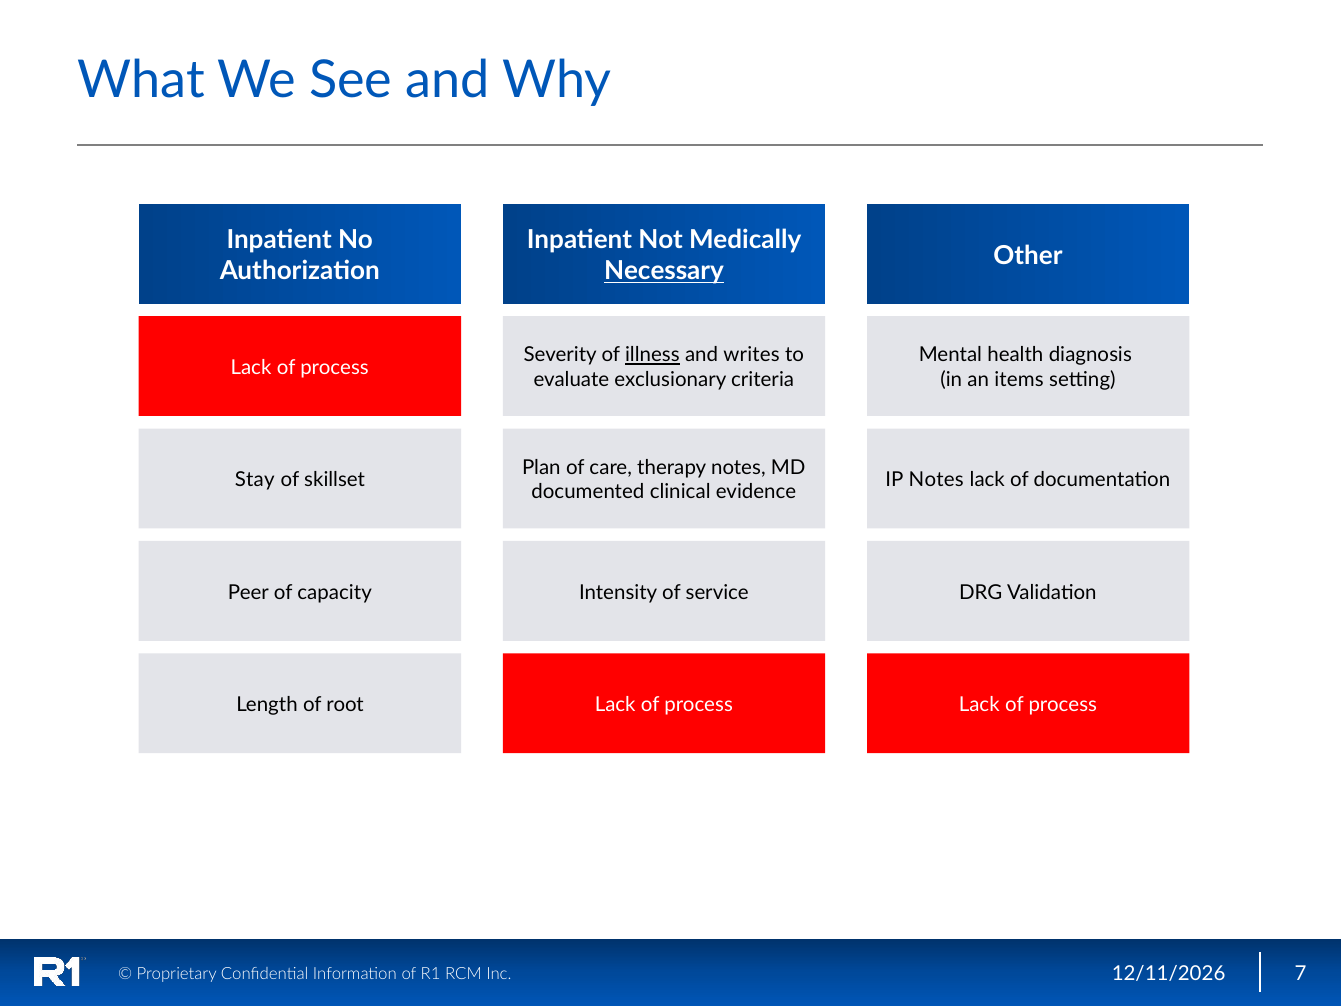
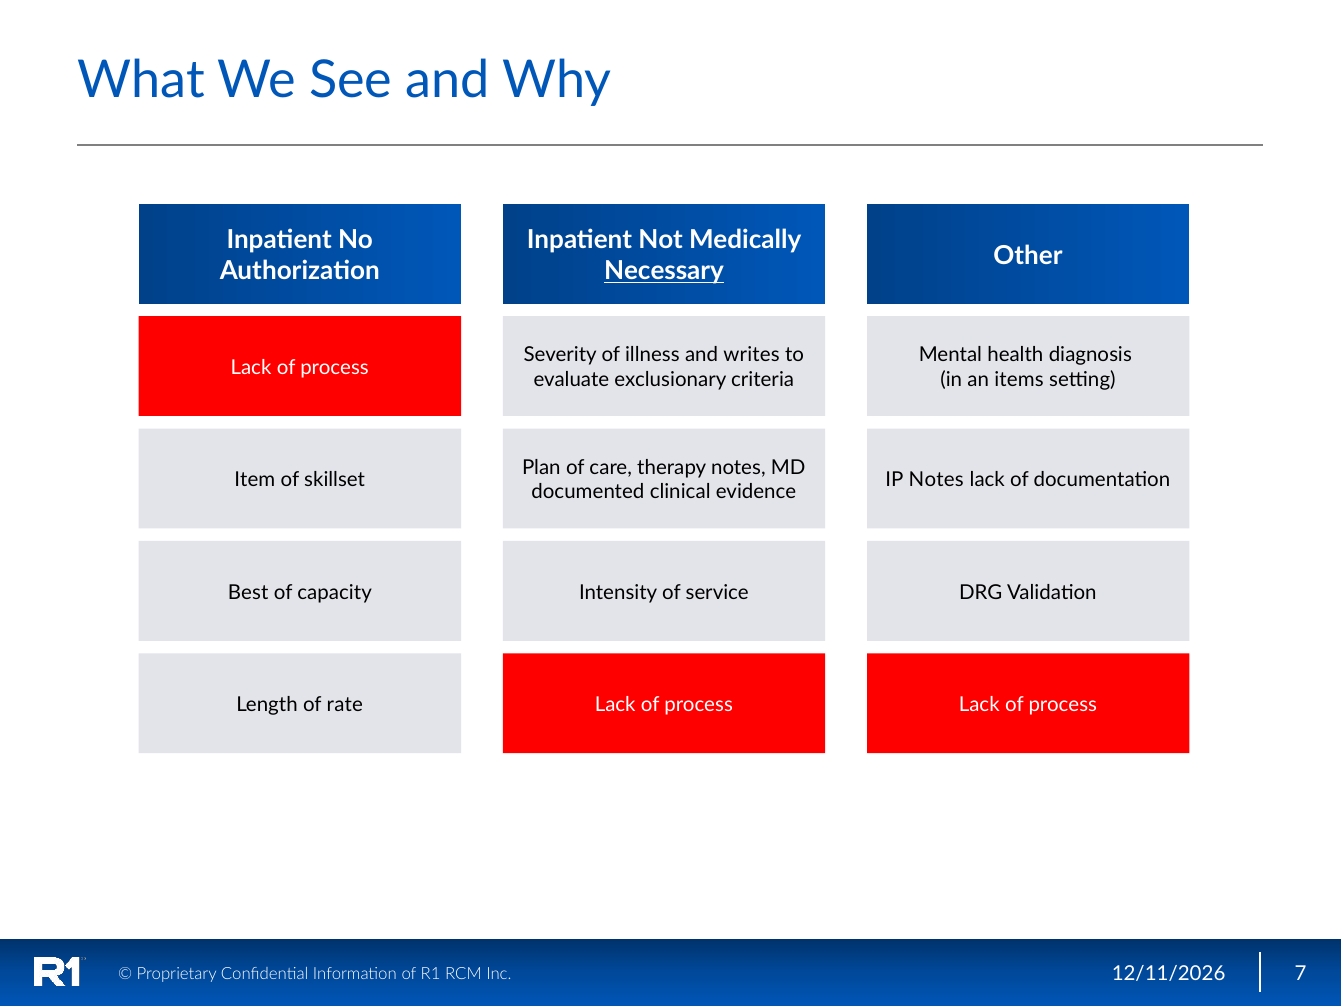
illness underline: present -> none
Stay: Stay -> Item
Peer: Peer -> Best
root: root -> rate
